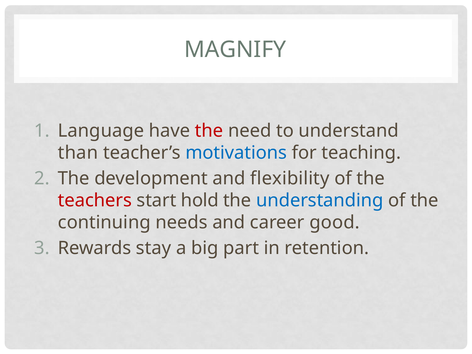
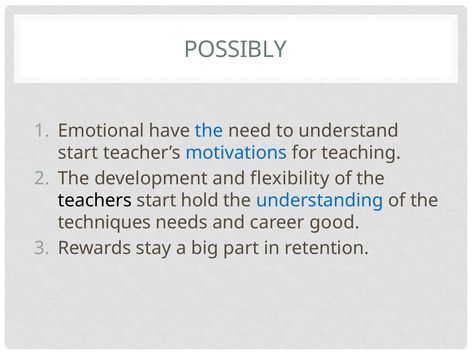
MAGNIFY: MAGNIFY -> POSSIBLY
Language: Language -> Emotional
the at (209, 131) colour: red -> blue
than at (78, 153): than -> start
teachers colour: red -> black
continuing: continuing -> techniques
